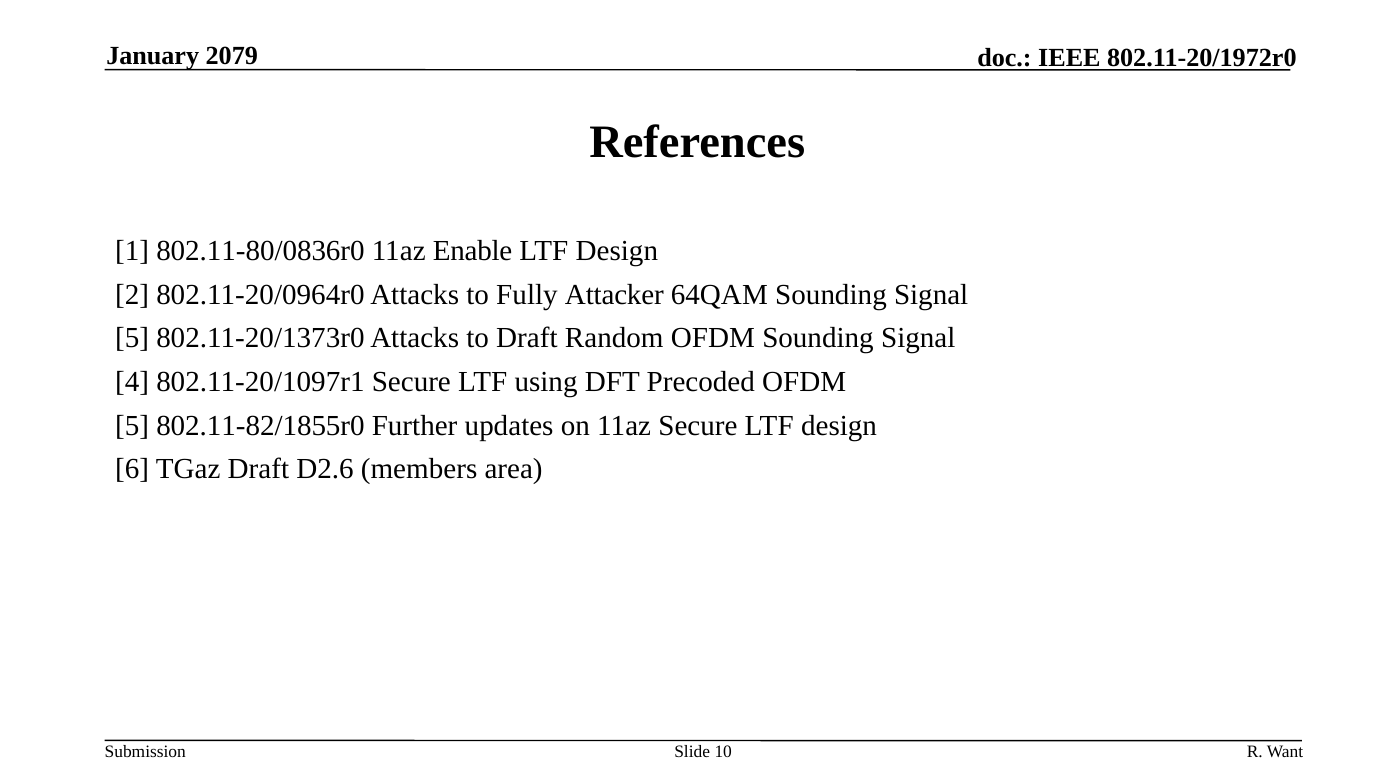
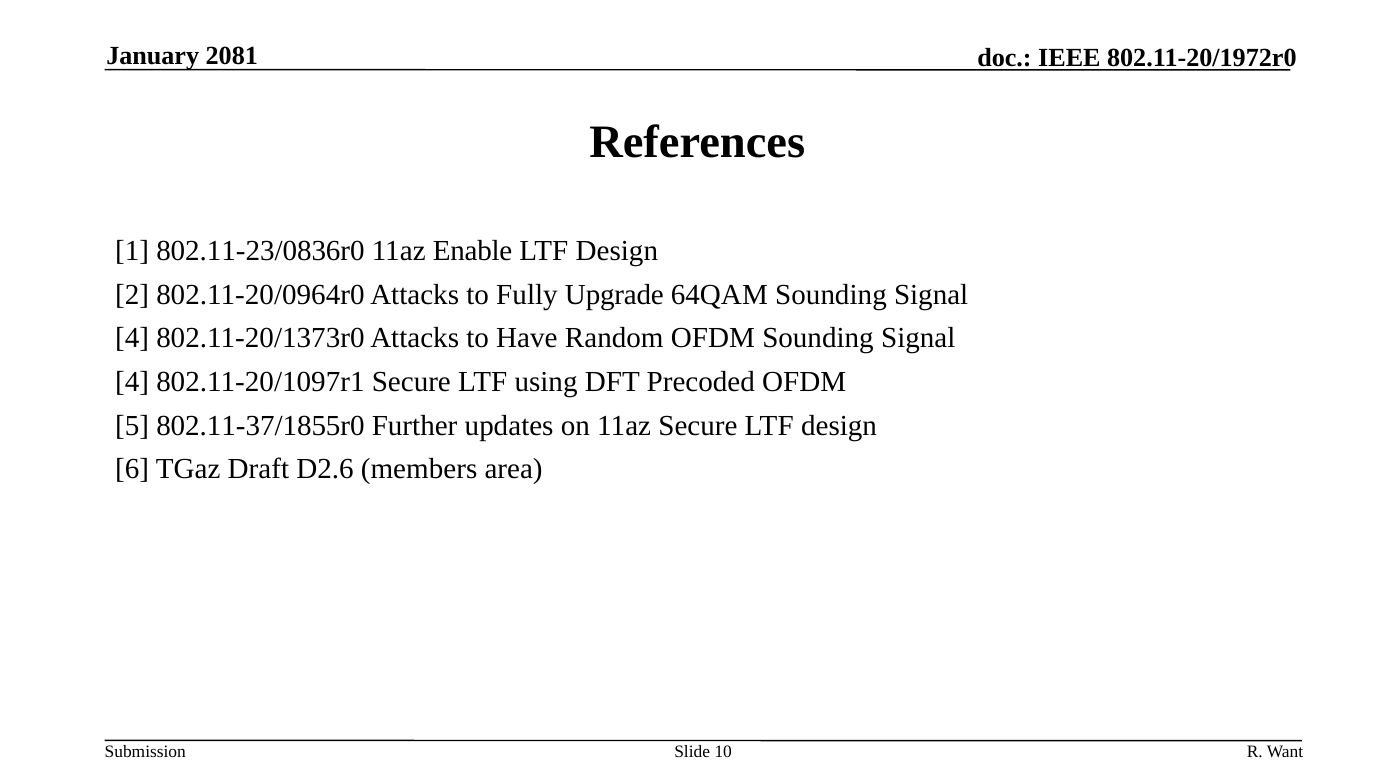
2079: 2079 -> 2081
802.11-80/0836r0: 802.11-80/0836r0 -> 802.11-23/0836r0
Attacker: Attacker -> Upgrade
5 at (132, 339): 5 -> 4
to Draft: Draft -> Have
802.11-82/1855r0: 802.11-82/1855r0 -> 802.11-37/1855r0
